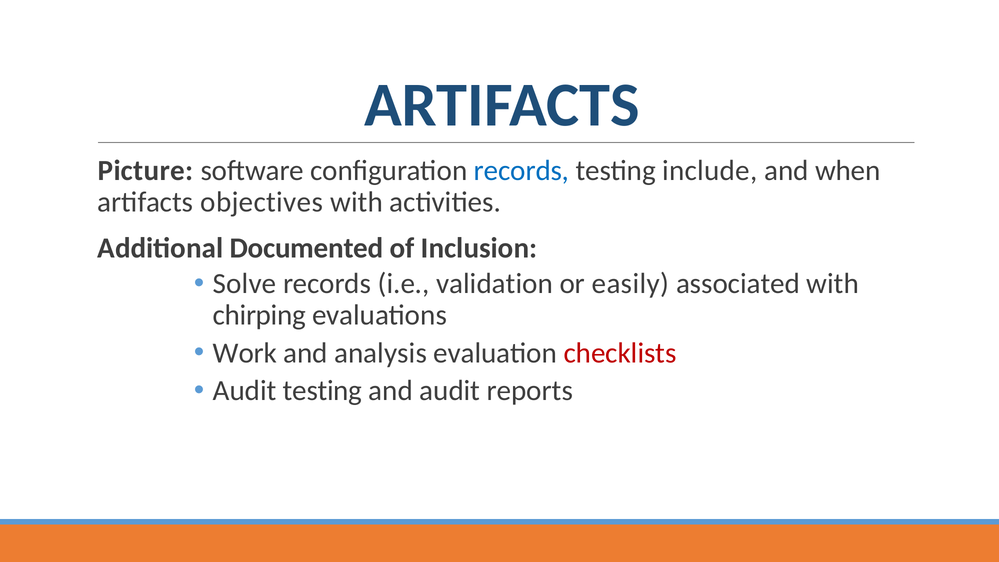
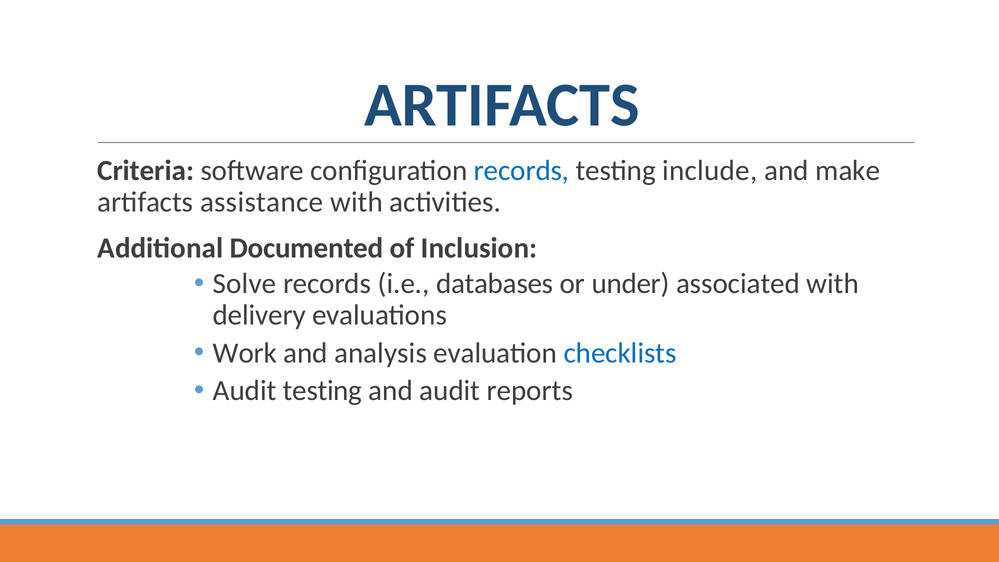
Picture: Picture -> Criteria
when: when -> make
objectives: objectives -> assistance
validation: validation -> databases
easily: easily -> under
chirping: chirping -> delivery
checklists colour: red -> blue
